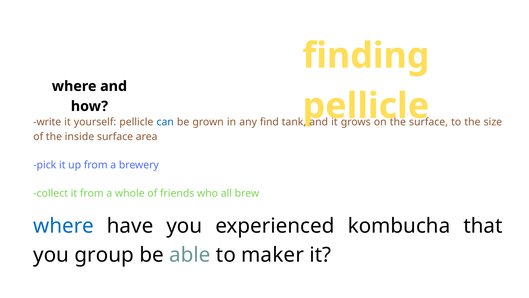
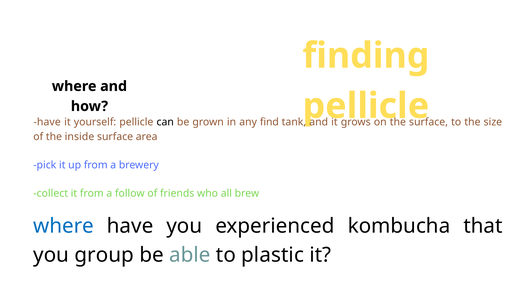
write at (47, 122): write -> have
can colour: blue -> black
whole: whole -> follow
maker: maker -> plastic
